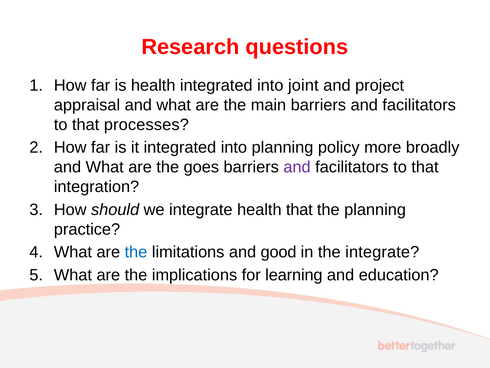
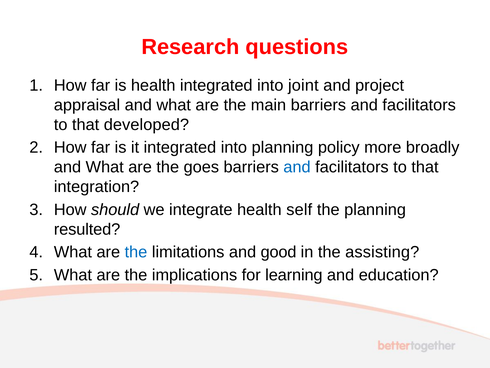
processes: processes -> developed
and at (297, 167) colour: purple -> blue
health that: that -> self
practice: practice -> resulted
the integrate: integrate -> assisting
